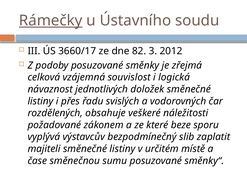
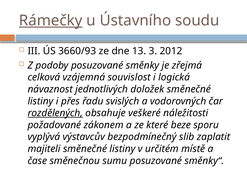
3660/17: 3660/17 -> 3660/93
82: 82 -> 13
rozdělených underline: none -> present
